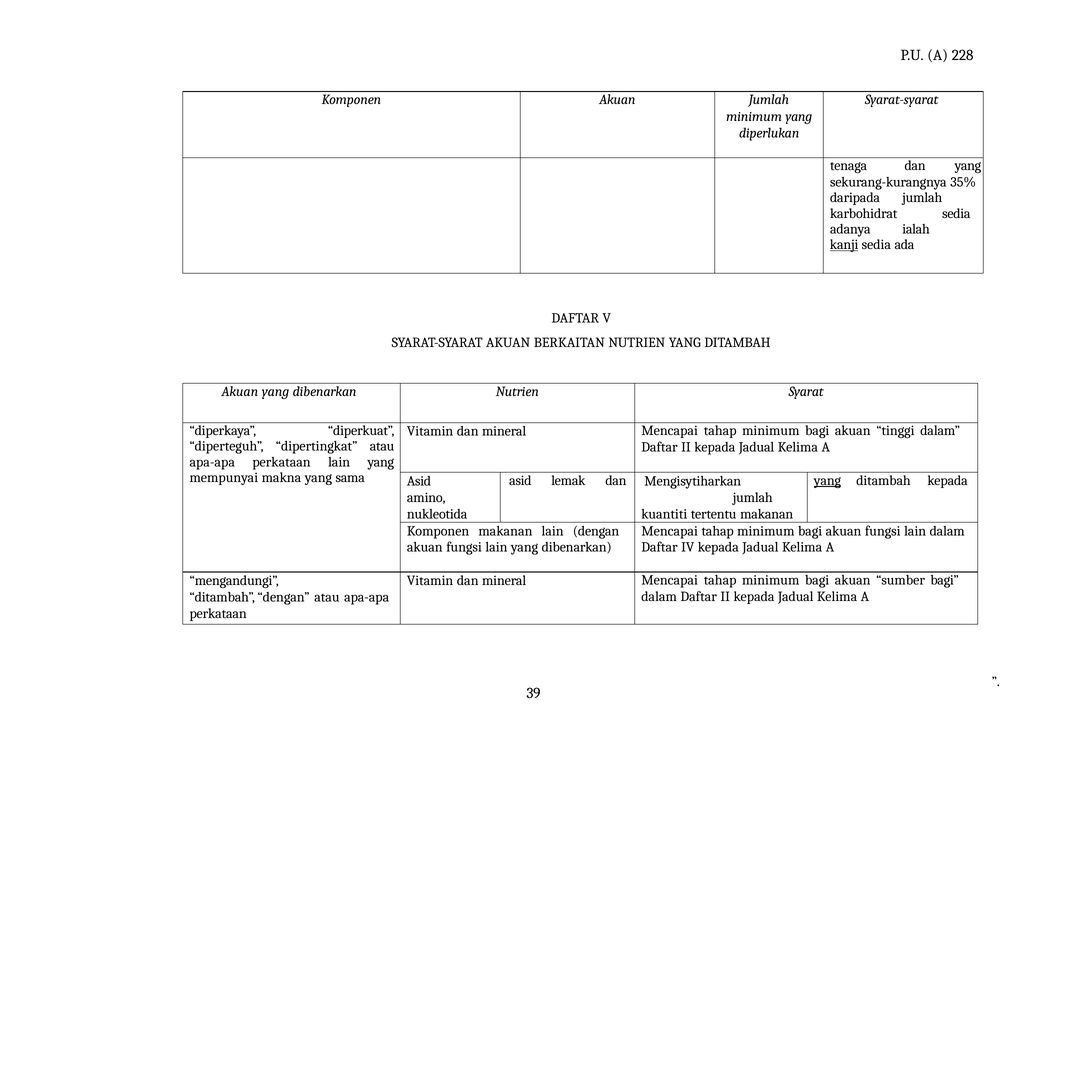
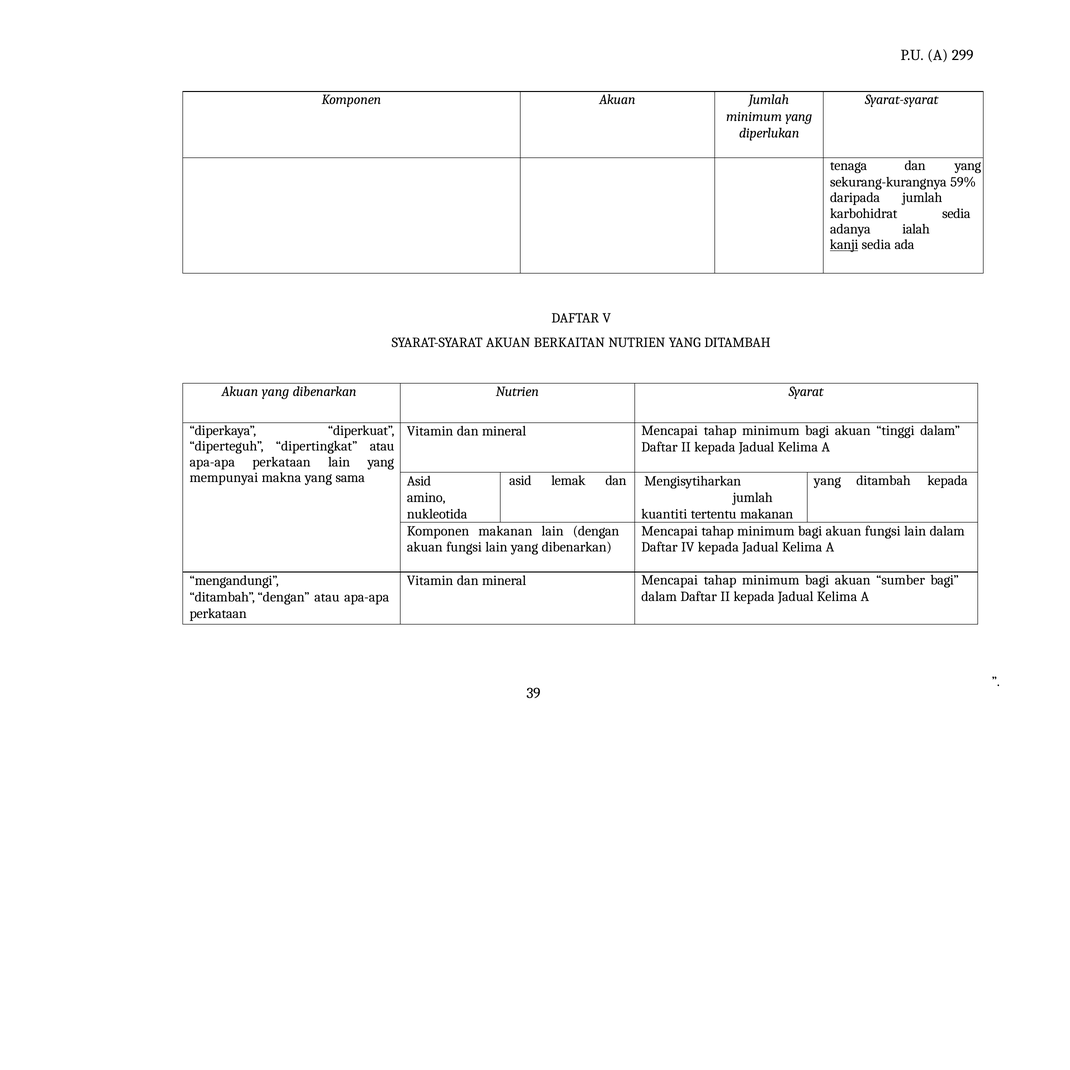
228: 228 -> 299
35%: 35% -> 59%
yang at (827, 481) underline: present -> none
